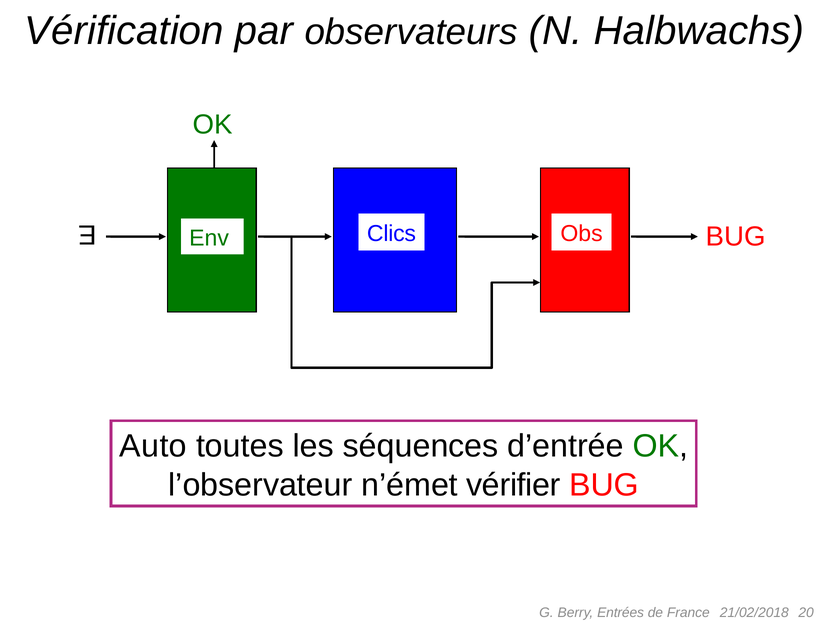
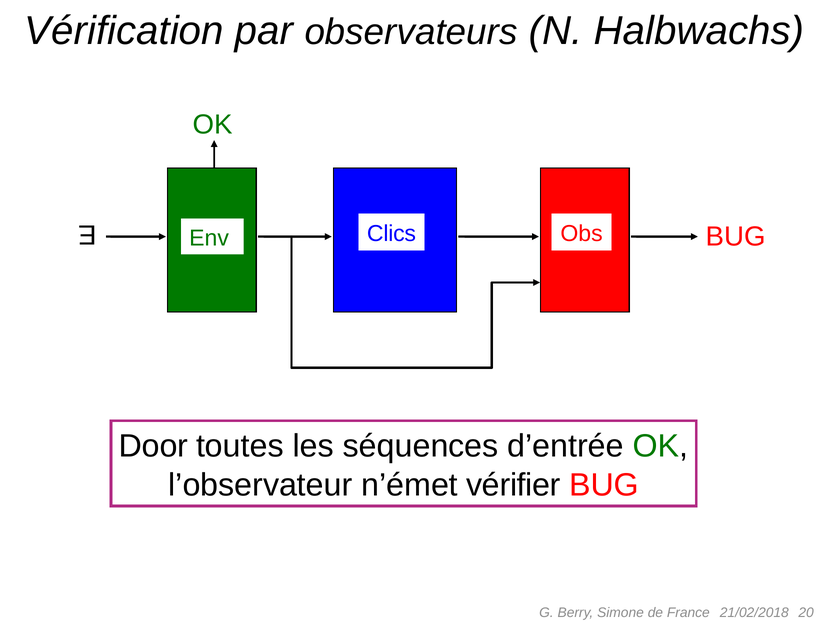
Auto: Auto -> Door
Entrées: Entrées -> Simone
